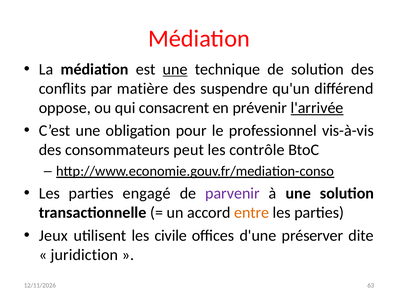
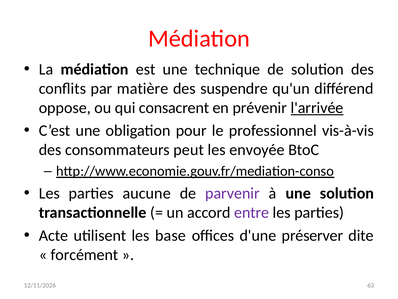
une at (175, 69) underline: present -> none
contrôle: contrôle -> envoyée
engagé: engagé -> aucune
entre colour: orange -> purple
Jeux: Jeux -> Acte
civile: civile -> base
juridiction: juridiction -> forcément
